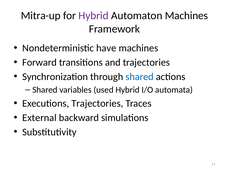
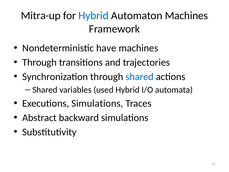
Hybrid at (94, 15) colour: purple -> blue
Forward at (40, 62): Forward -> Through
Executions Trajectories: Trajectories -> Simulations
External: External -> Abstract
